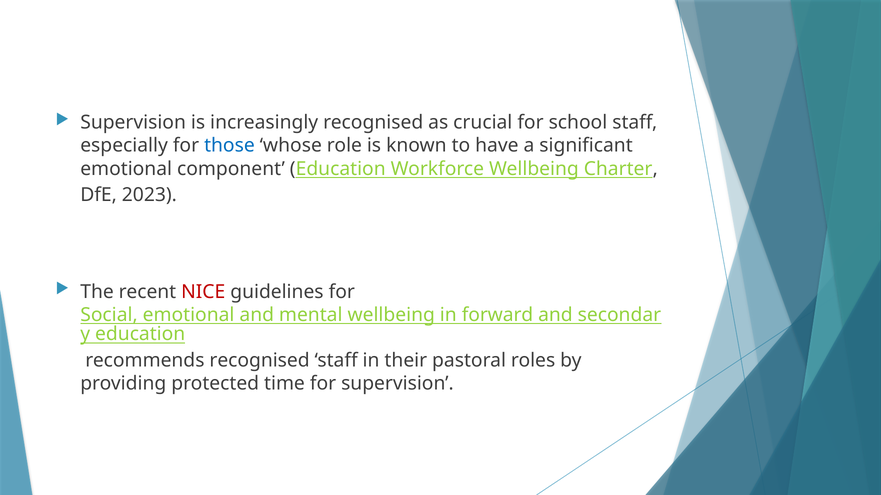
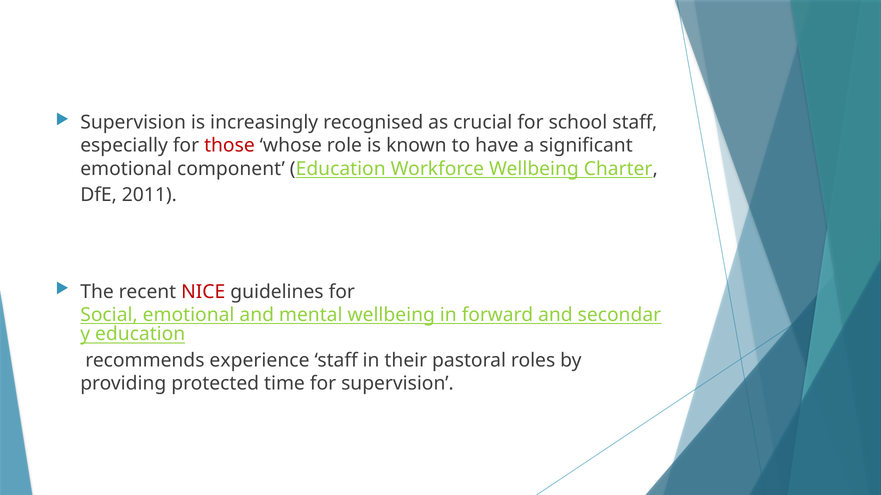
those colour: blue -> red
2023: 2023 -> 2011
recommends recognised: recognised -> experience
